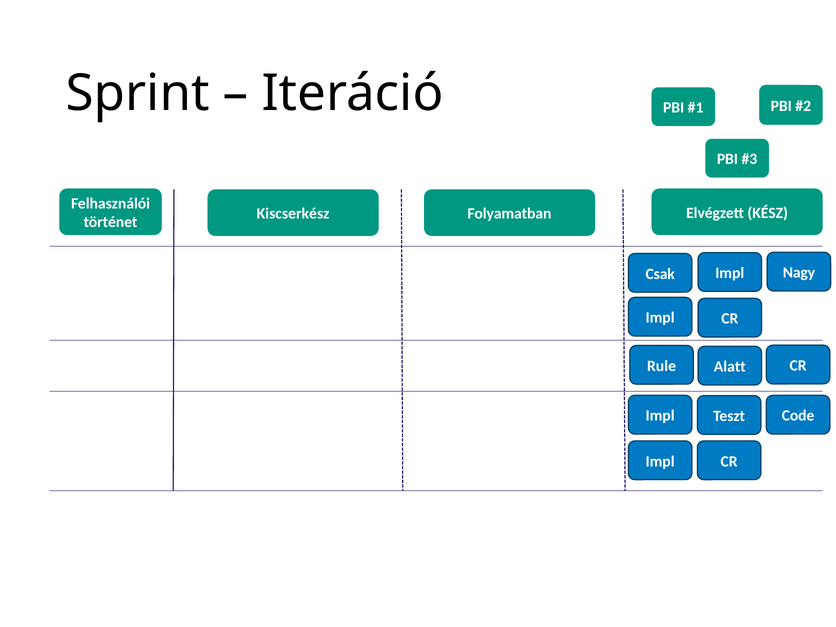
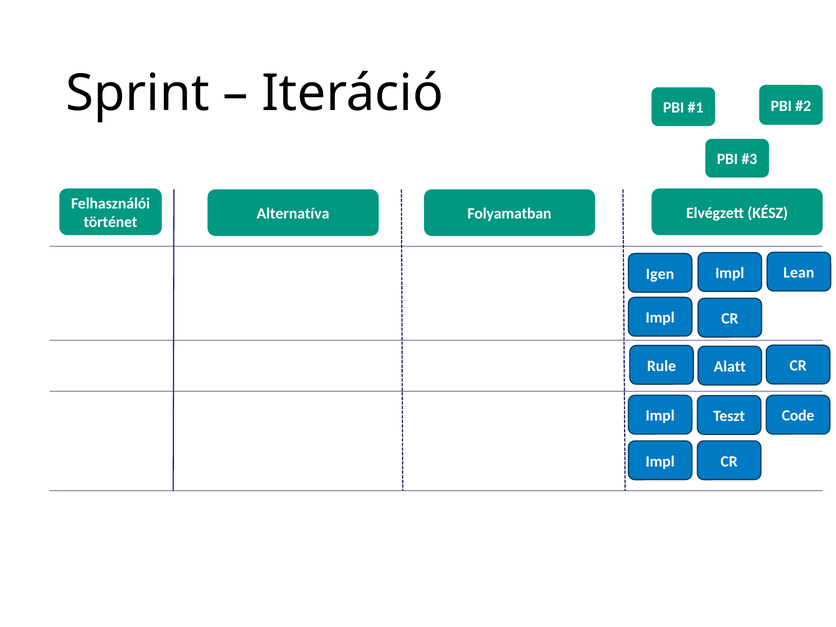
Kiscserkész: Kiscserkész -> Alternatíva
Csak: Csak -> Igen
Nagy: Nagy -> Lean
